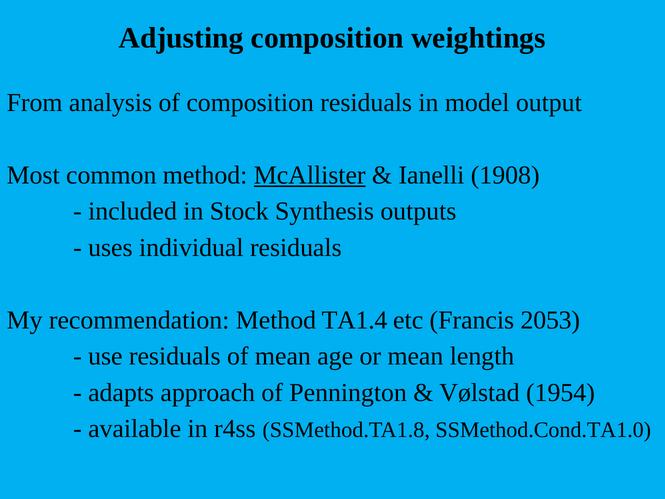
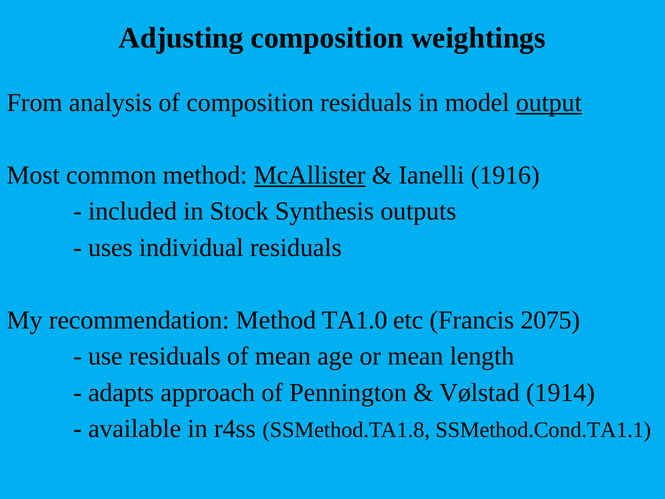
output underline: none -> present
1908: 1908 -> 1916
TA1.4: TA1.4 -> TA1.0
2053: 2053 -> 2075
1954: 1954 -> 1914
SSMethod.Cond.TA1.0: SSMethod.Cond.TA1.0 -> SSMethod.Cond.TA1.1
